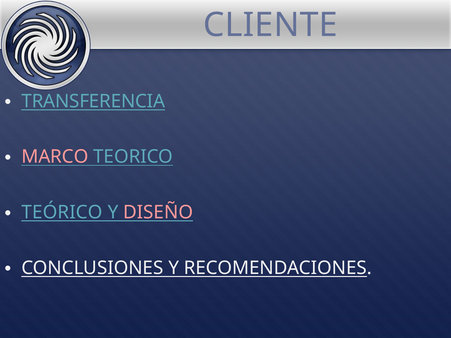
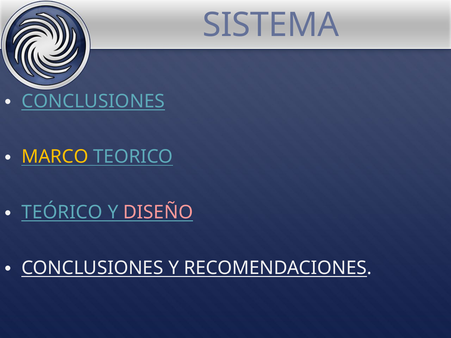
CLIENTE: CLIENTE -> SISTEMA
TRANSFERENCIA at (93, 101): TRANSFERENCIA -> CONCLUSIONES
MARCO colour: pink -> yellow
